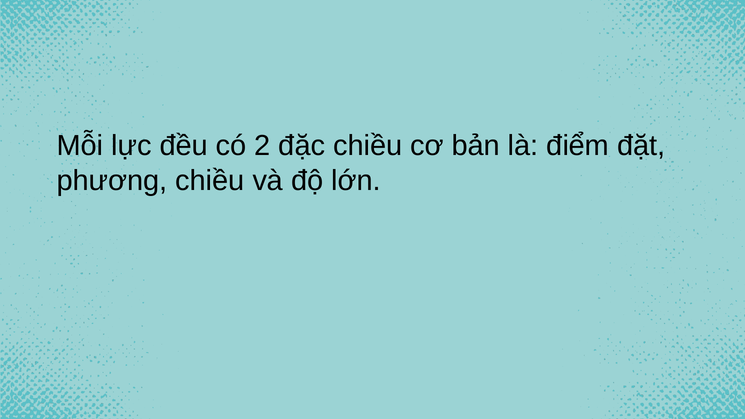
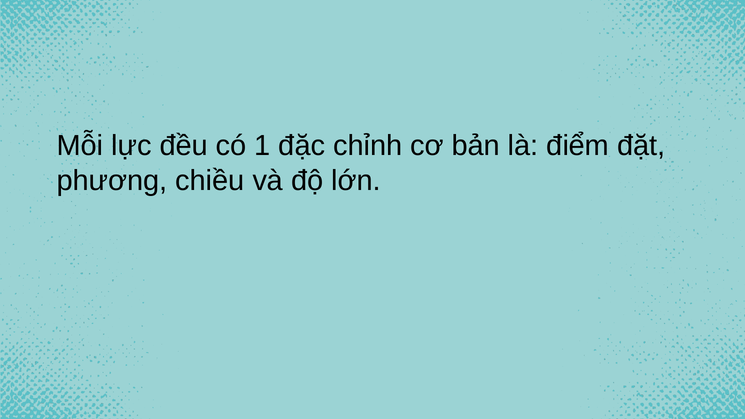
2: 2 -> 1
đặc chiều: chiều -> chỉnh
